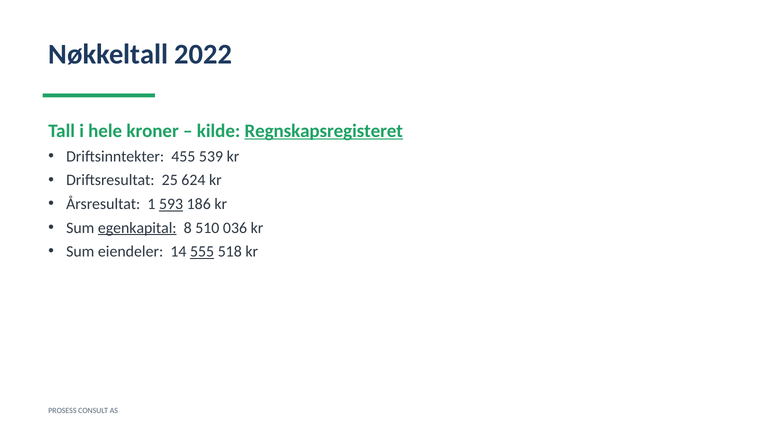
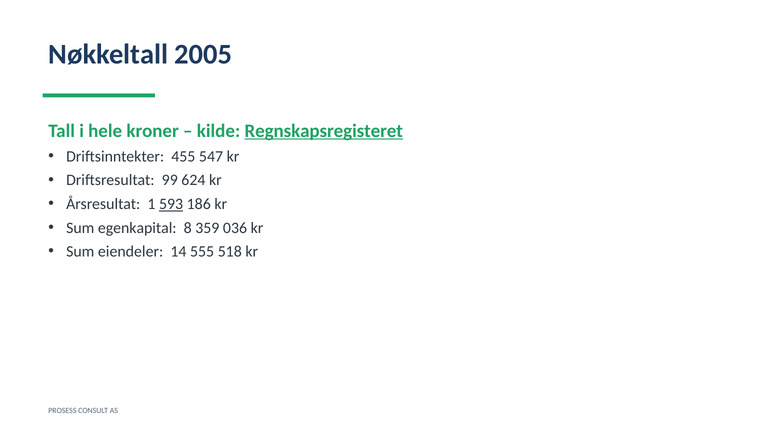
2022: 2022 -> 2005
539: 539 -> 547
25: 25 -> 99
egenkapital underline: present -> none
510: 510 -> 359
555 underline: present -> none
